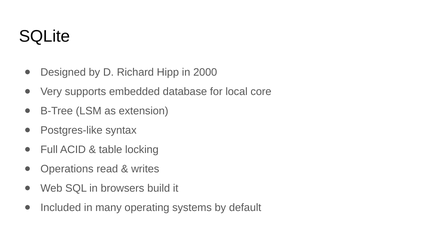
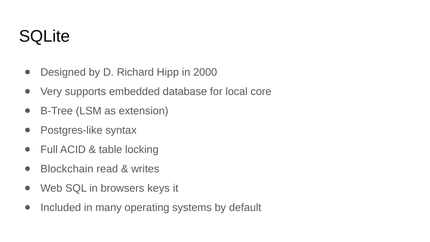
Operations: Operations -> Blockchain
build: build -> keys
